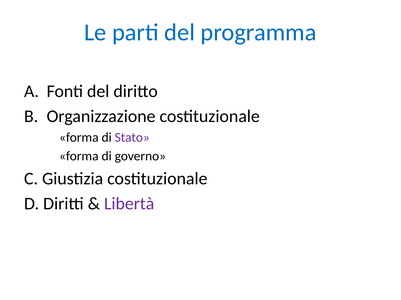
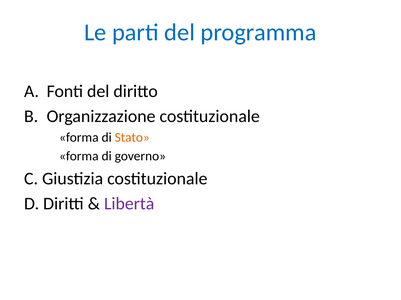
Stato colour: purple -> orange
